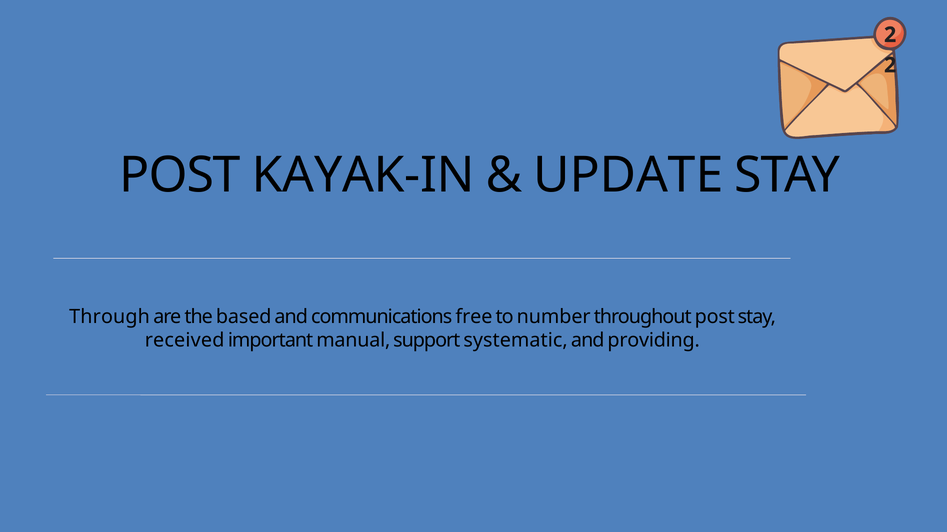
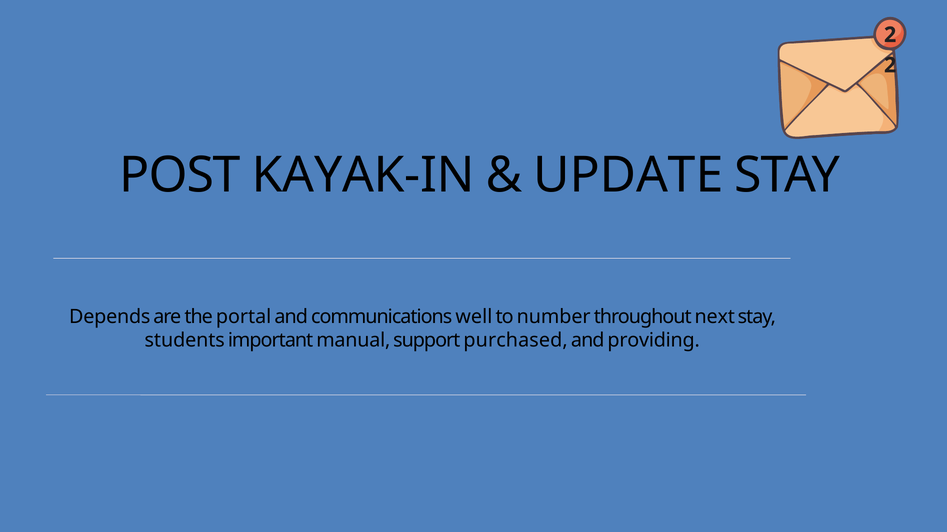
Through: Through -> Depends
based: based -> portal
free: free -> well
throughout post: post -> next
received: received -> students
systematic: systematic -> purchased
